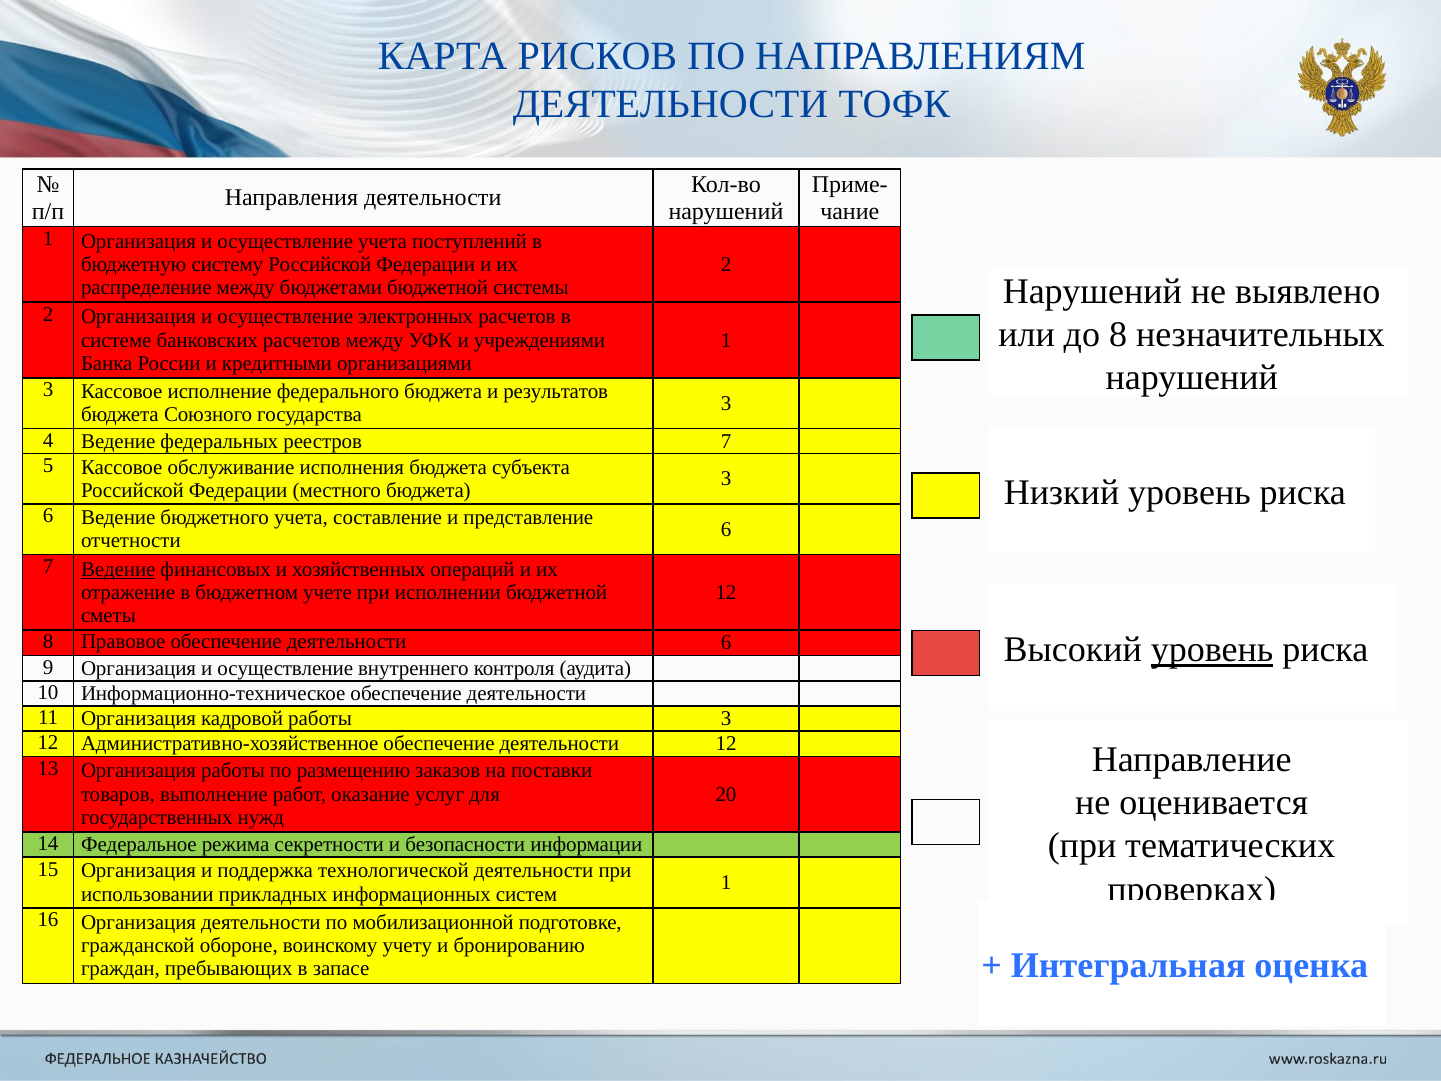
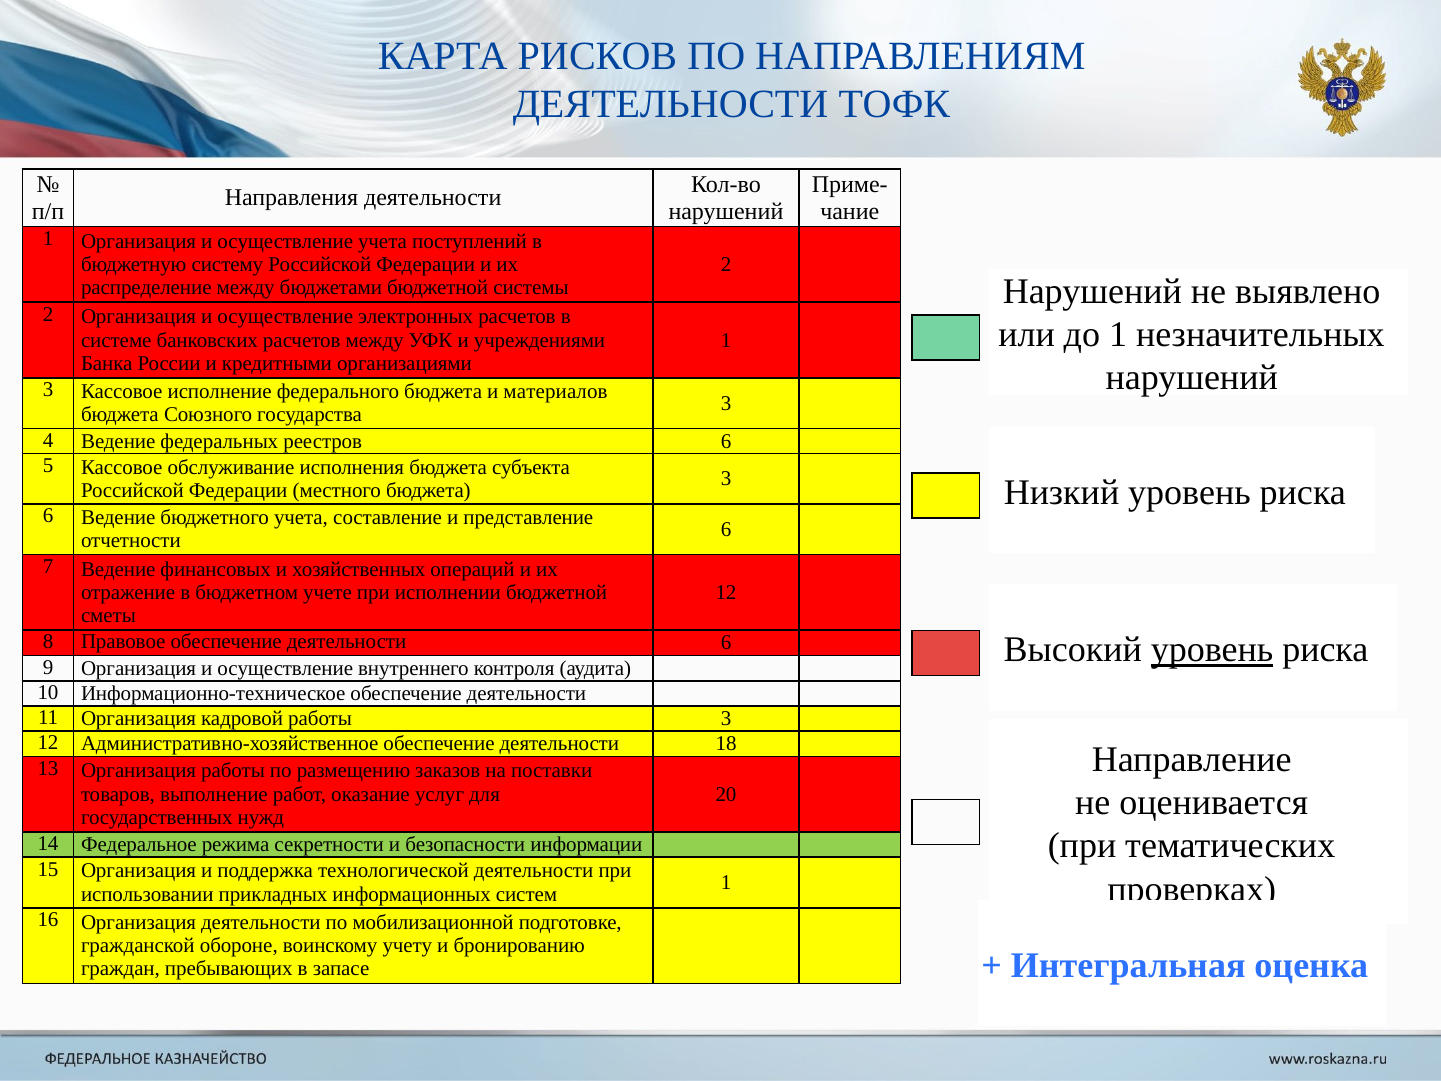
до 8: 8 -> 1
результатов: результатов -> материалов
реестров 7: 7 -> 6
Ведение at (118, 569) underline: present -> none
деятельности 12: 12 -> 18
